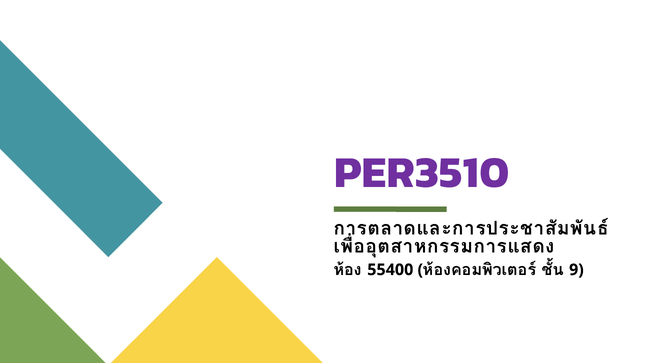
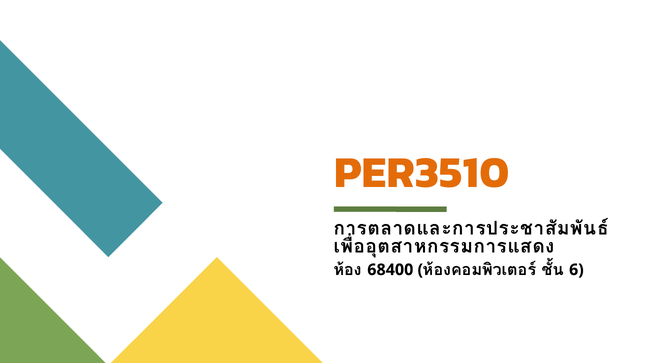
PER3510 colour: purple -> orange
55400: 55400 -> 68400
9: 9 -> 6
